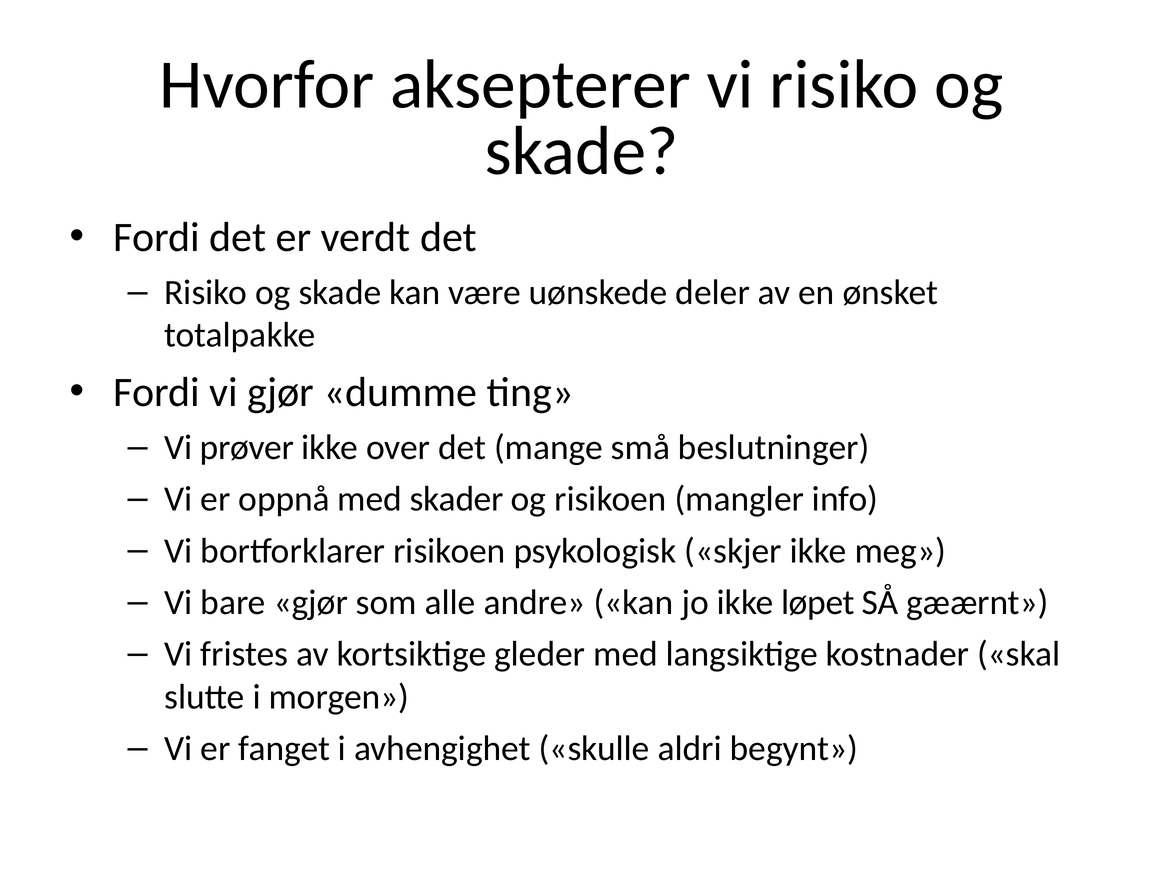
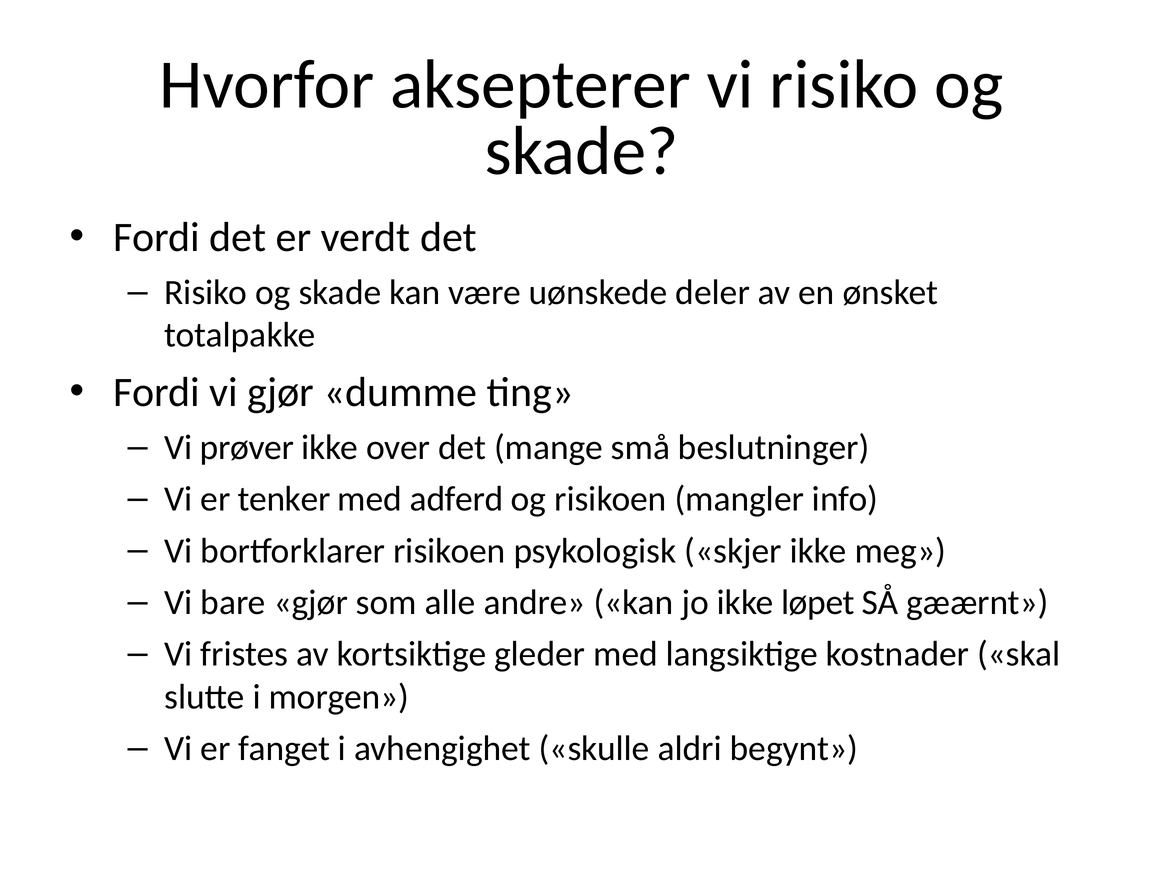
oppnå: oppnå -> tenker
skader: skader -> adferd
